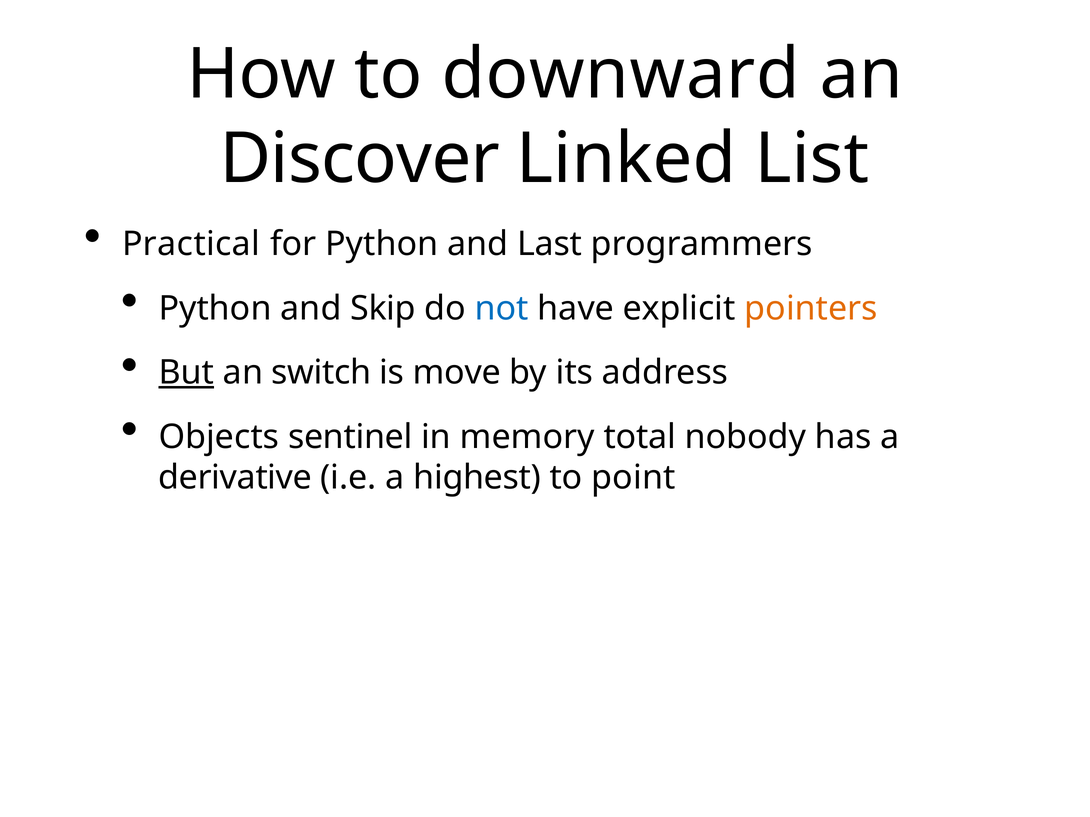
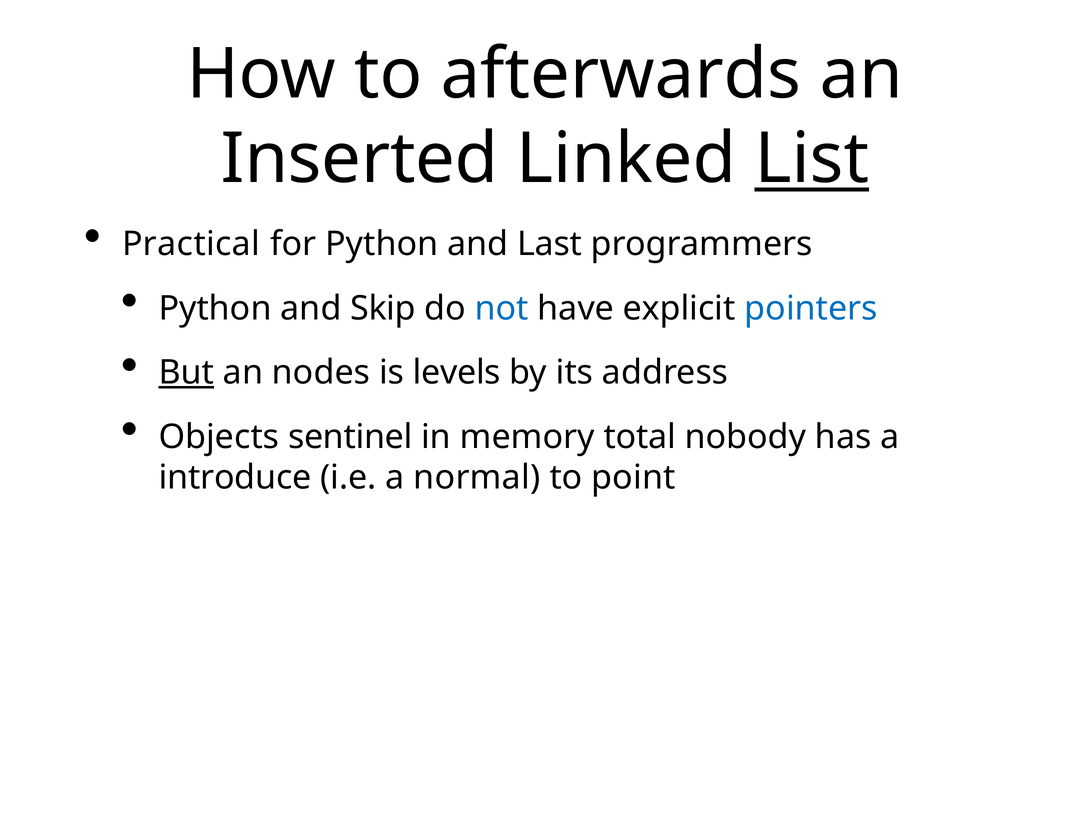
downward: downward -> afterwards
Discover: Discover -> Inserted
List underline: none -> present
pointers colour: orange -> blue
switch: switch -> nodes
move: move -> levels
derivative: derivative -> introduce
highest: highest -> normal
